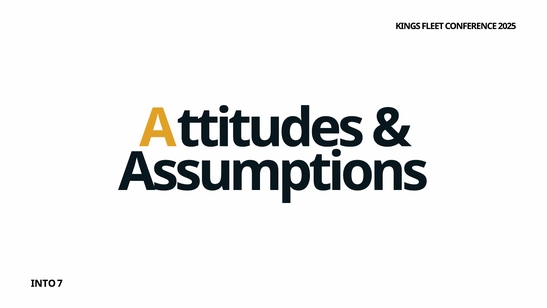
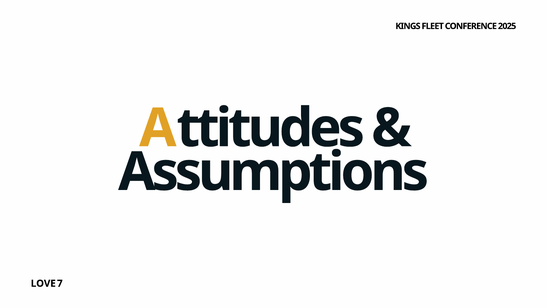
INTO: INTO -> LOVE
